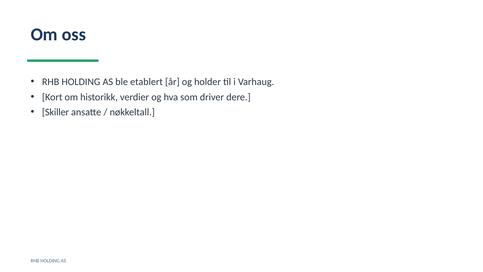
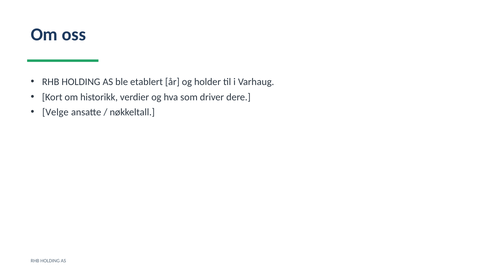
Skiller: Skiller -> Velge
